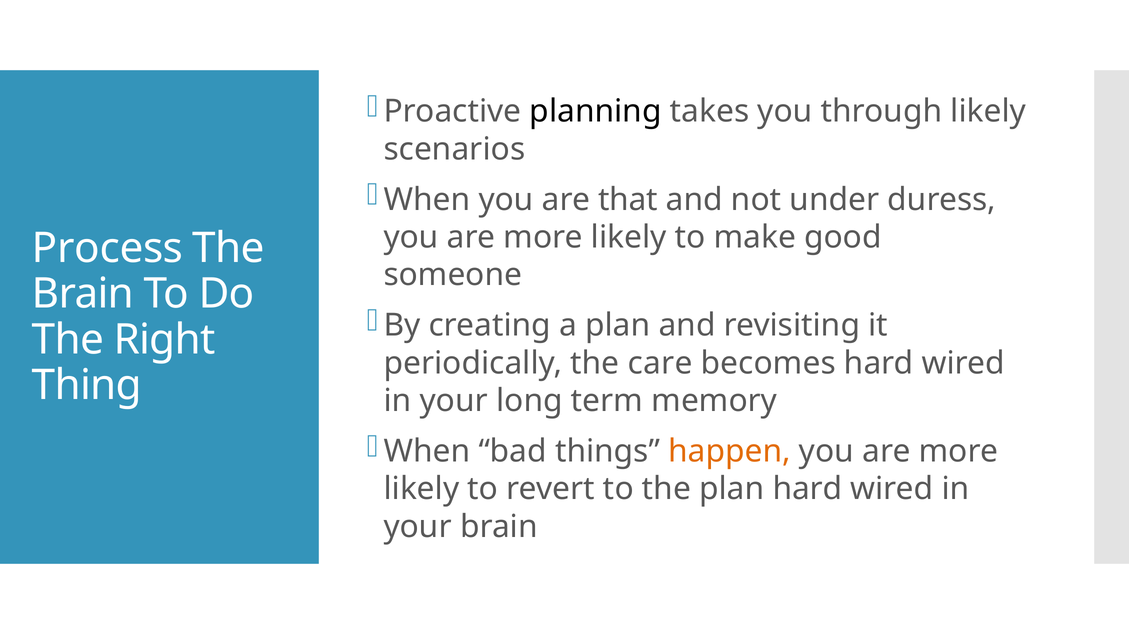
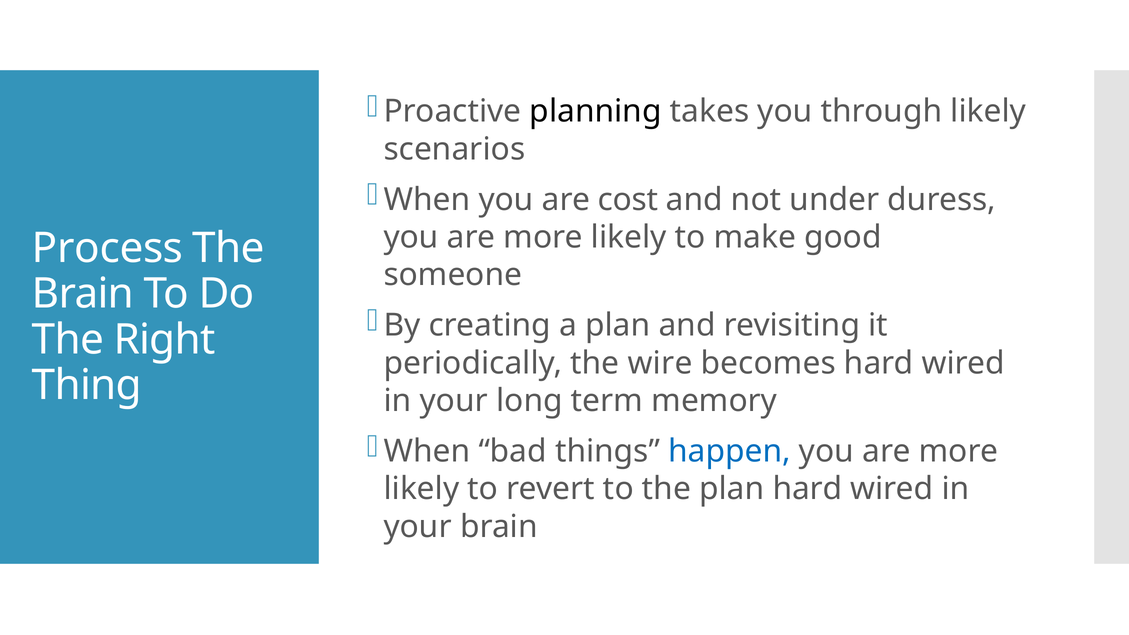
that: that -> cost
care: care -> wire
happen colour: orange -> blue
